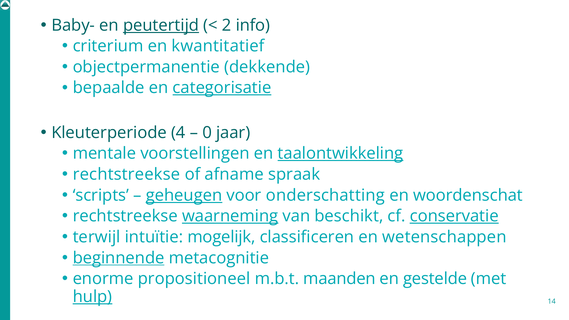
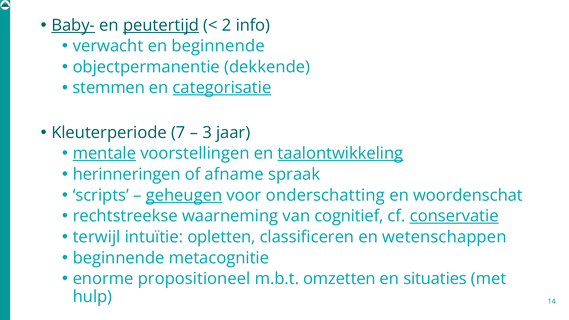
Baby- underline: none -> present
criterium: criterium -> verwacht
en kwantitatief: kwantitatief -> beginnende
bepaalde: bepaalde -> stemmen
4: 4 -> 7
0: 0 -> 3
mentale underline: none -> present
rechtstreekse at (126, 174): rechtstreekse -> herinneringen
waarneming underline: present -> none
beschikt: beschikt -> cognitief
mogelijk: mogelijk -> opletten
beginnende at (119, 258) underline: present -> none
maanden: maanden -> omzetten
gestelde: gestelde -> situaties
hulp underline: present -> none
